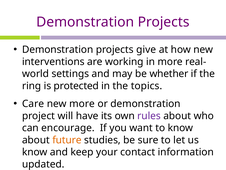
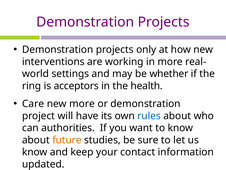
give: give -> only
protected: protected -> acceptors
topics: topics -> health
rules colour: purple -> blue
encourage: encourage -> authorities
